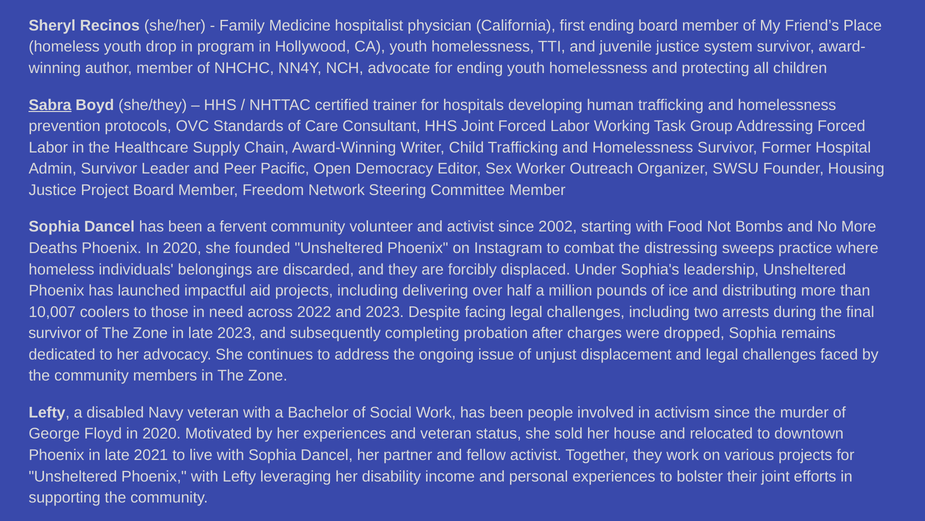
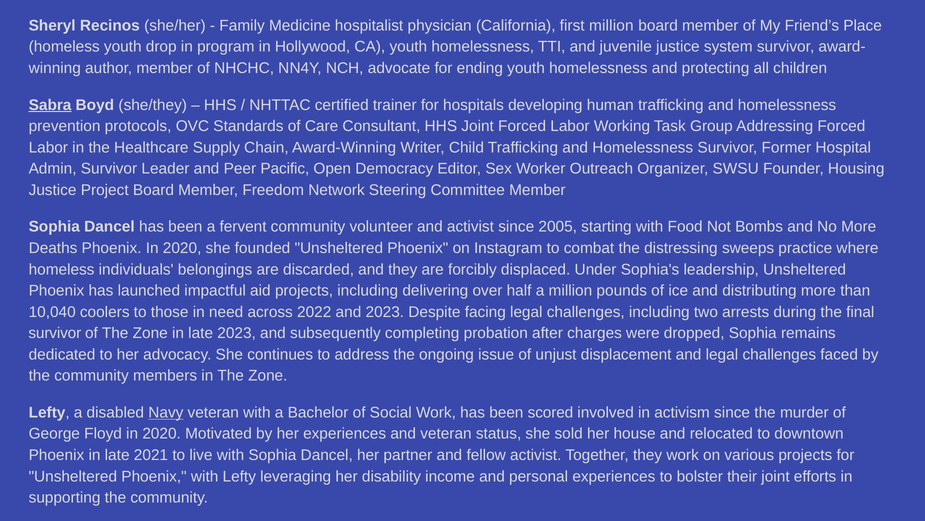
first ending: ending -> million
2002: 2002 -> 2005
10,007: 10,007 -> 10,040
Navy underline: none -> present
people: people -> scored
